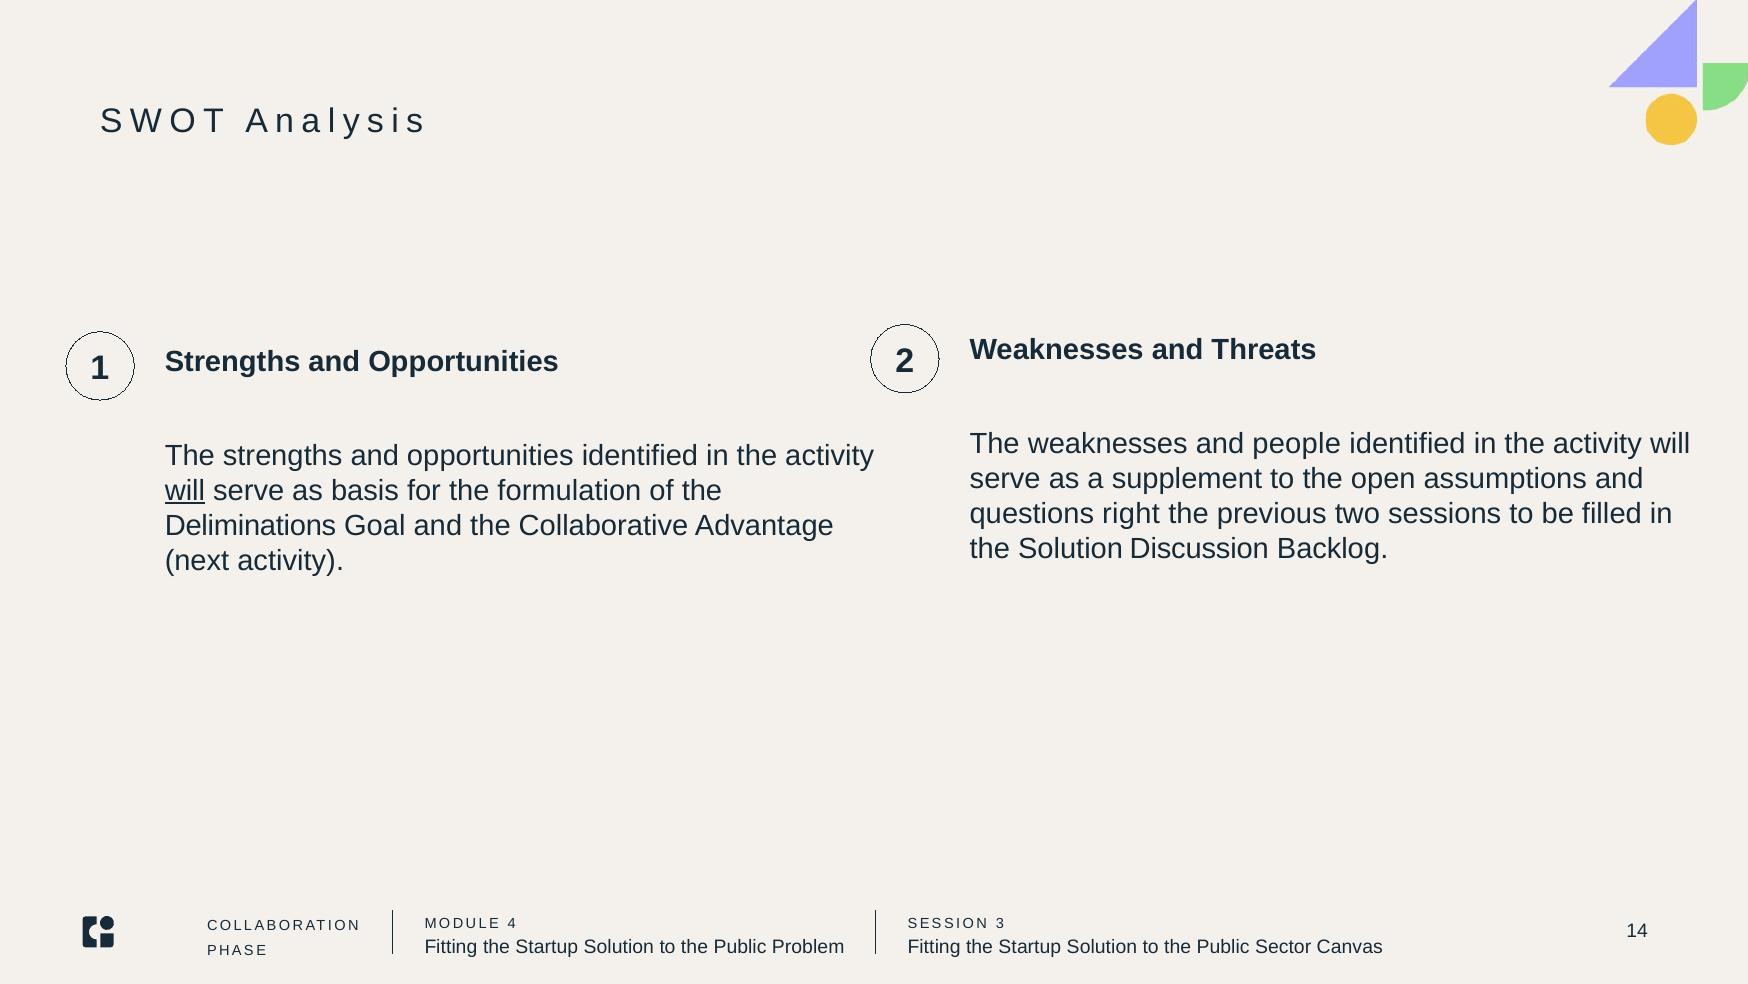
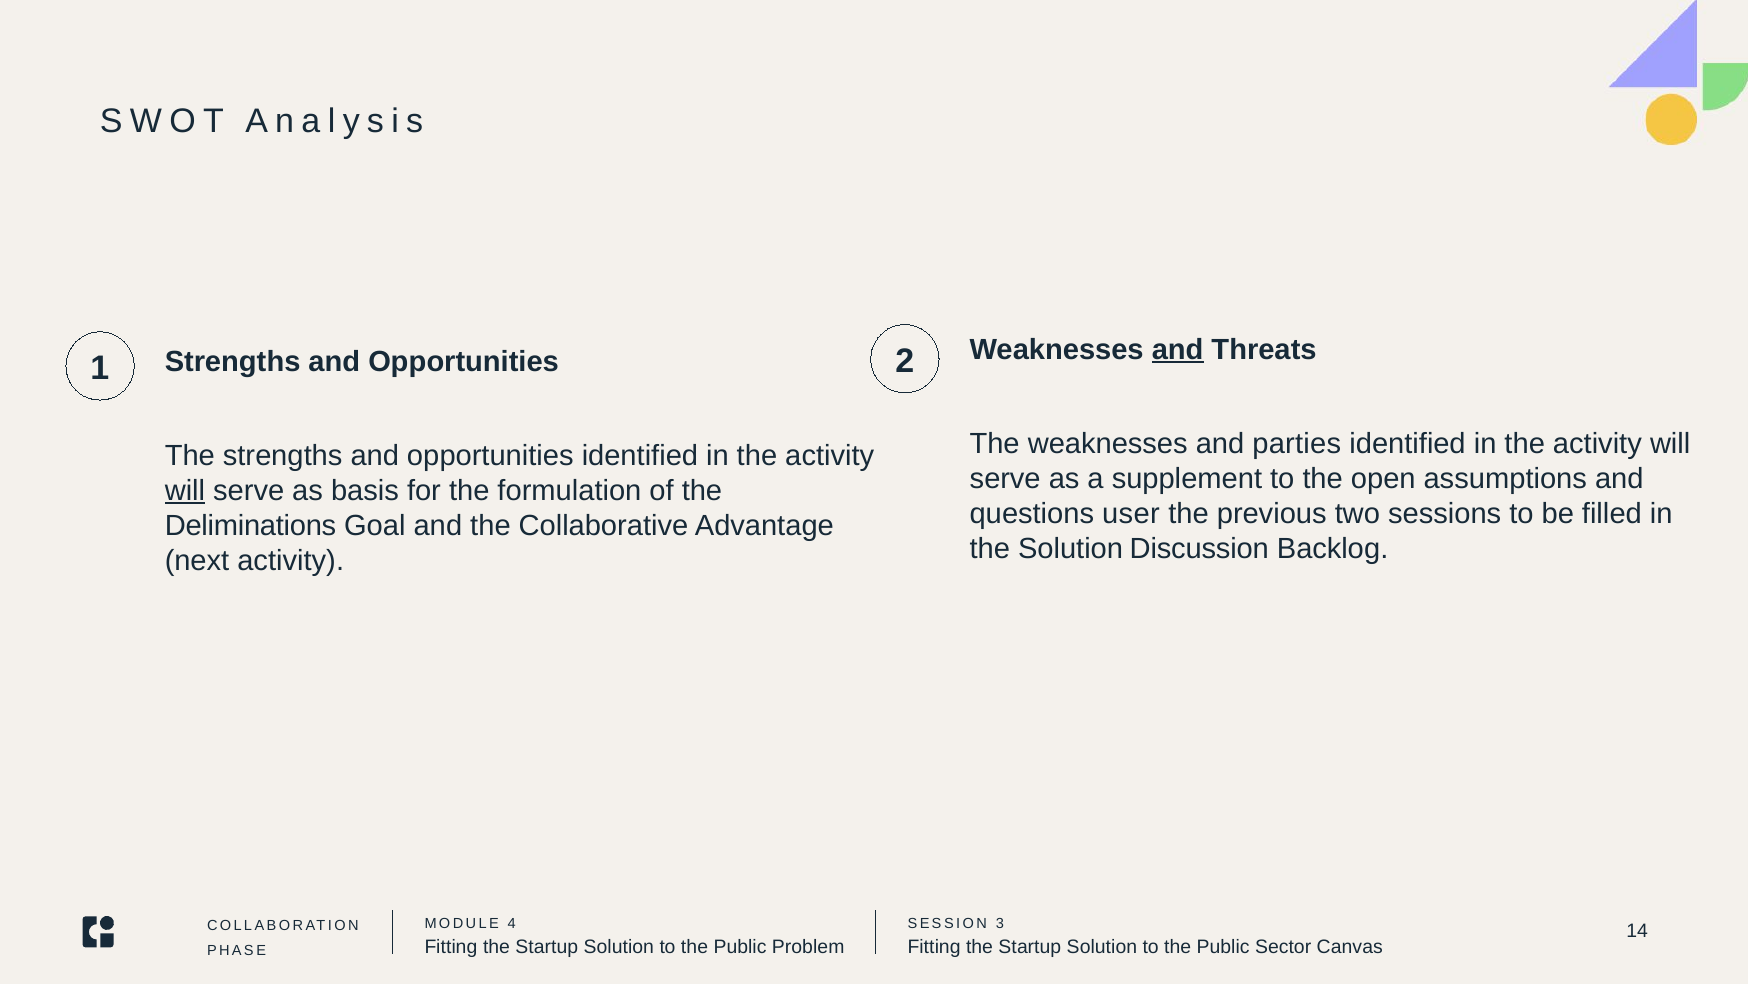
and at (1178, 350) underline: none -> present
people: people -> parties
right: right -> user
